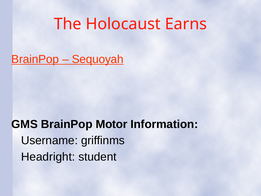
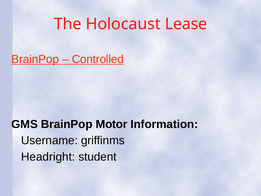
Earns: Earns -> Lease
Sequoyah: Sequoyah -> Controlled
